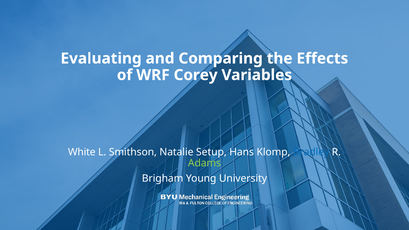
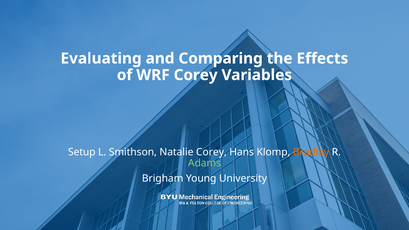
White: White -> Setup
Natalie Setup: Setup -> Corey
Bradley colour: blue -> orange
